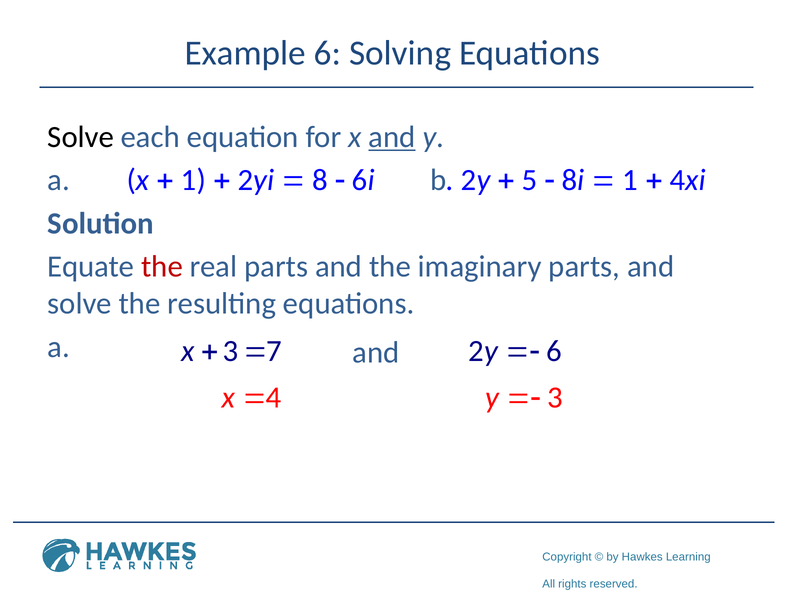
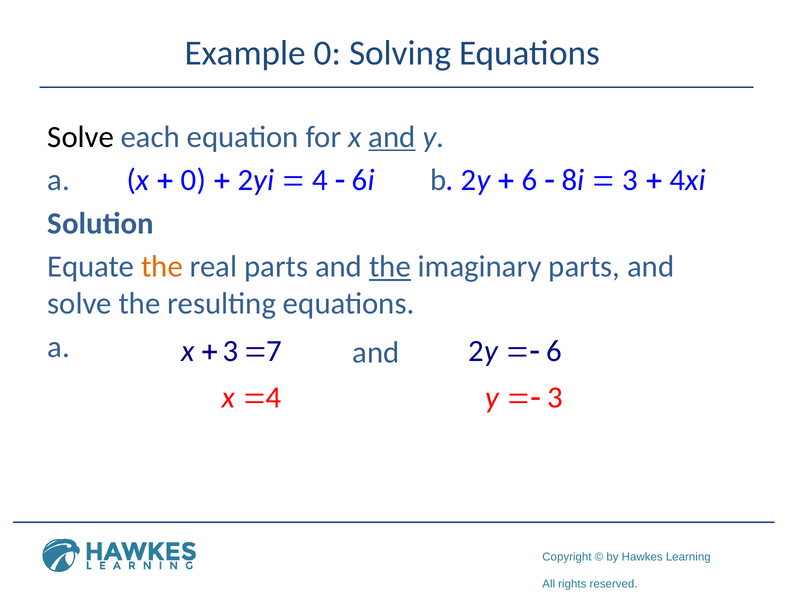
Example 6: 6 -> 0
1 at (193, 180): 1 -> 0
8 at (320, 180): 8 -> 4
5 at (530, 180): 5 -> 6
1 at (630, 180): 1 -> 3
the at (162, 267) colour: red -> orange
the at (390, 267) underline: none -> present
